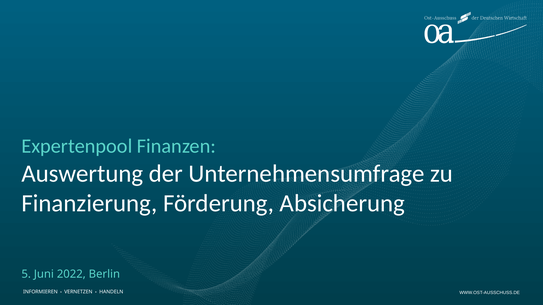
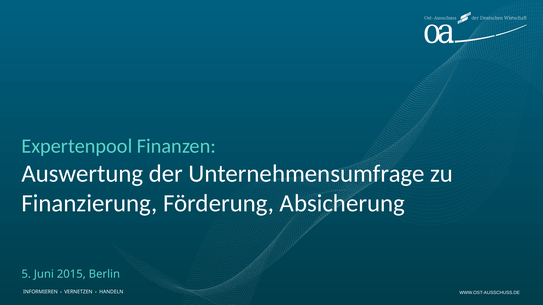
2022: 2022 -> 2015
